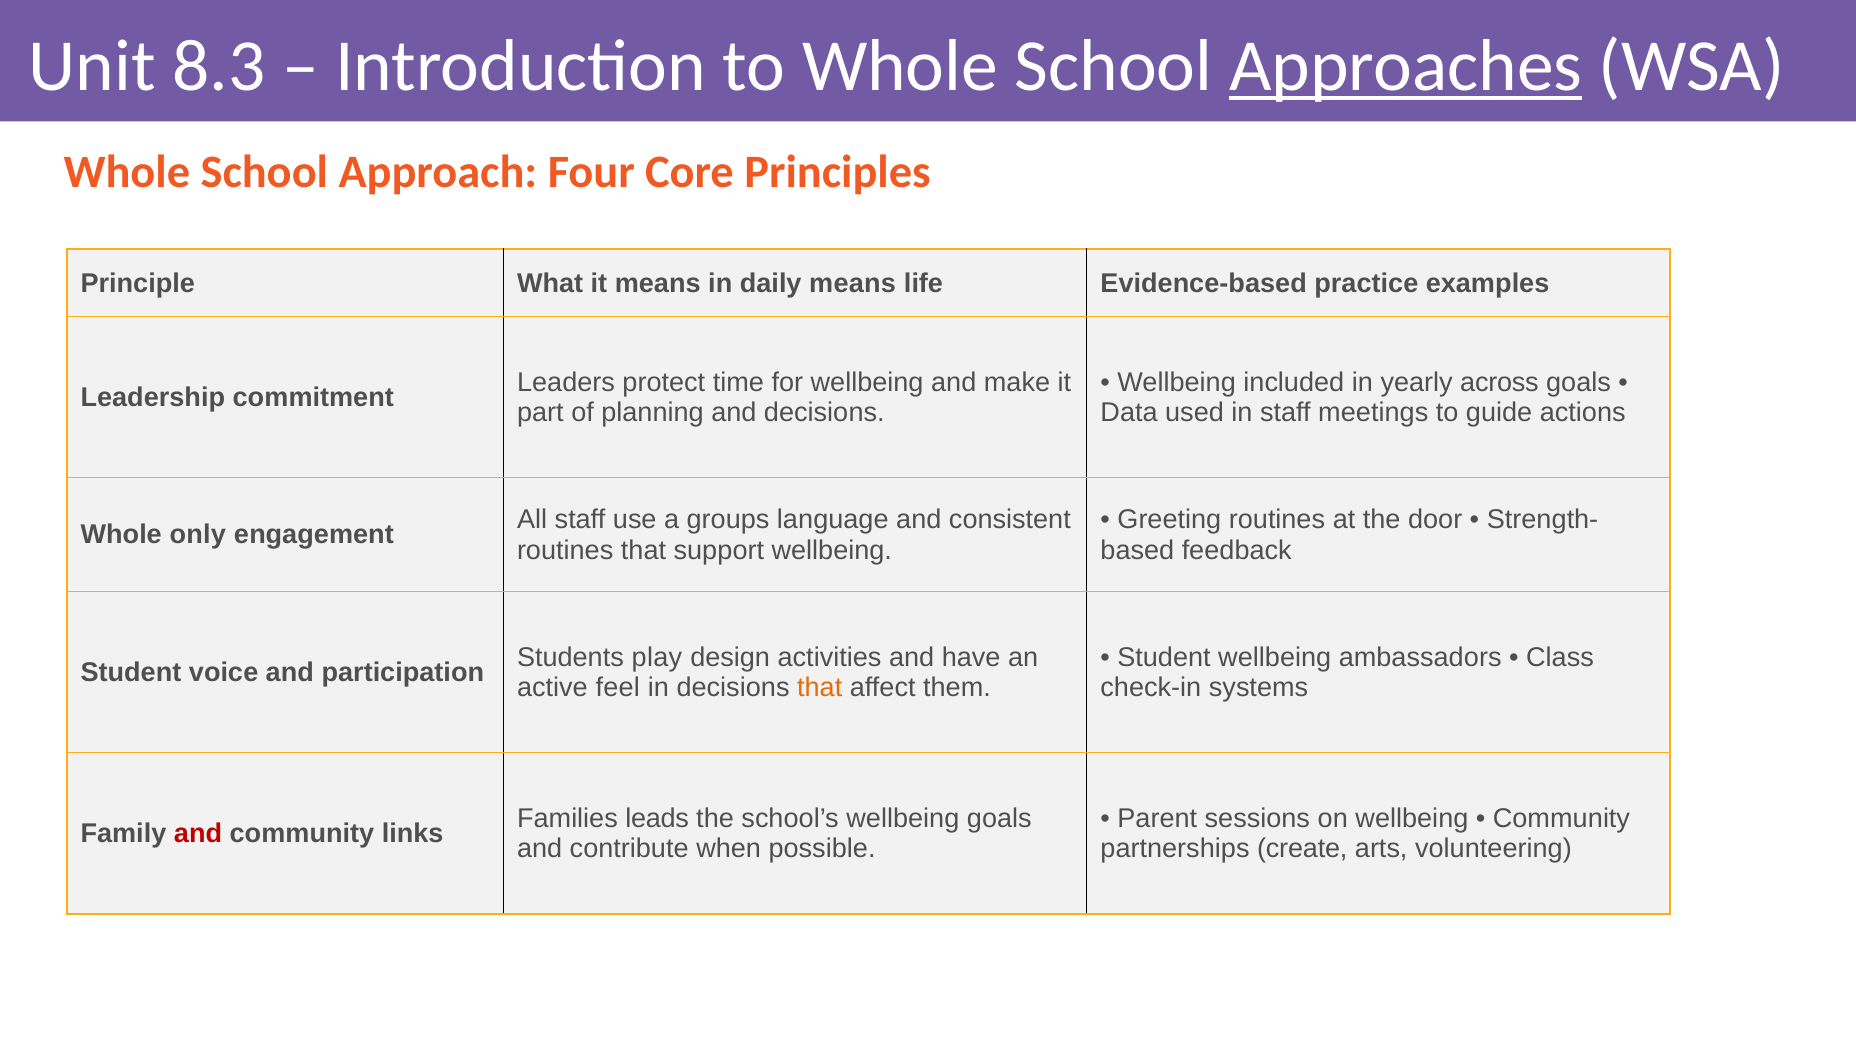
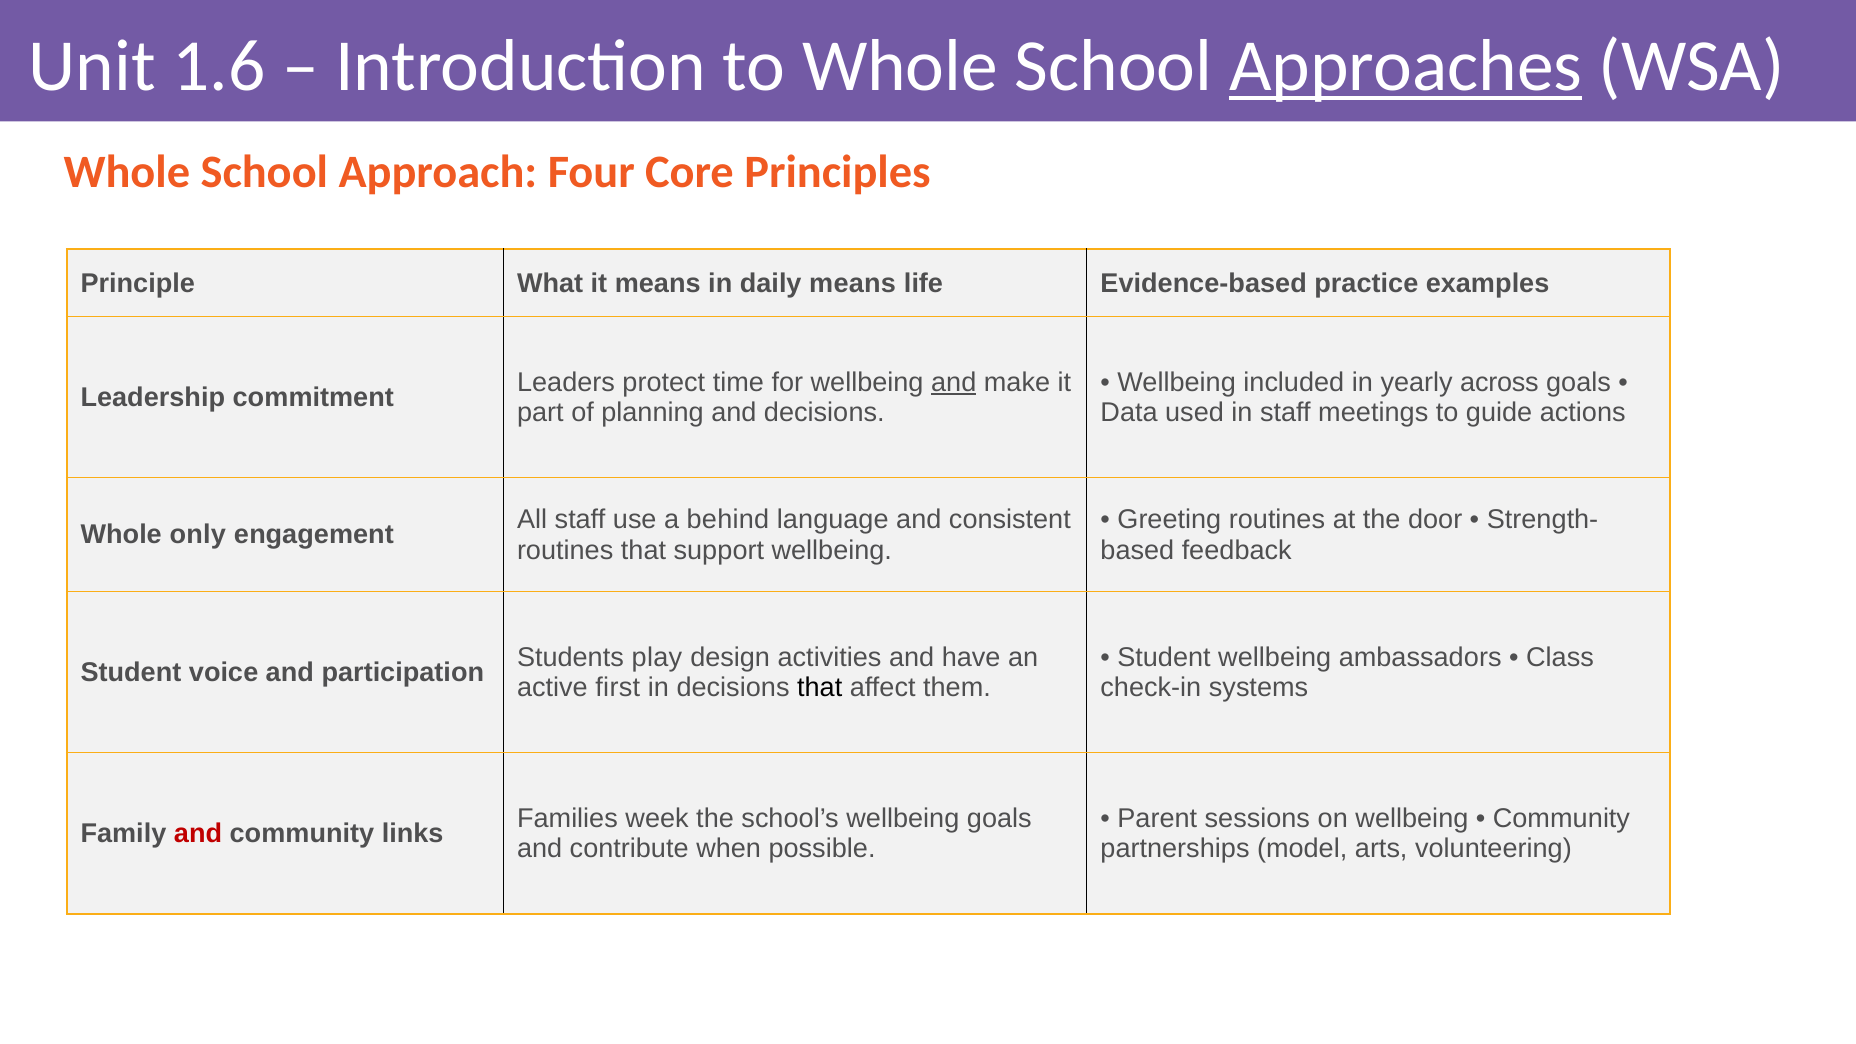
8.3: 8.3 -> 1.6
and at (954, 382) underline: none -> present
groups: groups -> behind
feel: feel -> first
that at (820, 688) colour: orange -> black
leads: leads -> week
create: create -> model
